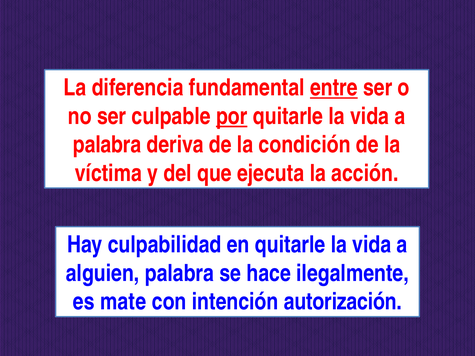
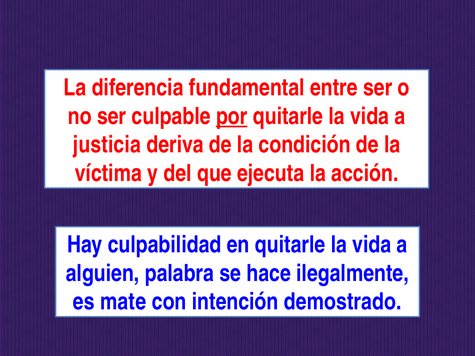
entre underline: present -> none
palabra at (107, 145): palabra -> justicia
autorización: autorización -> demostrado
